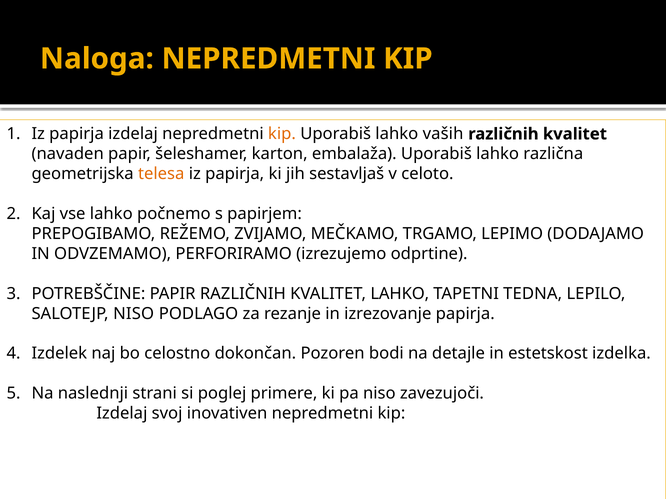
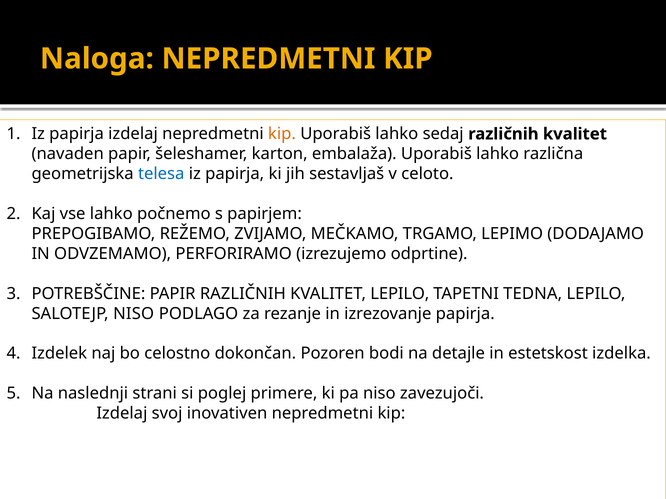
vaših: vaših -> sedaj
telesa colour: orange -> blue
KVALITET LAHKO: LAHKO -> LEPILO
